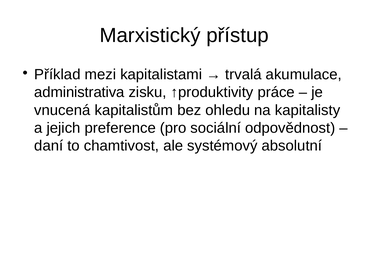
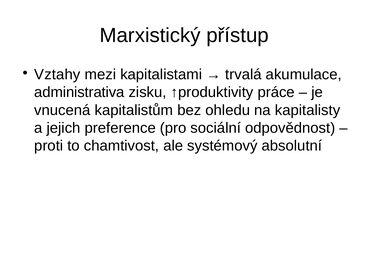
Příklad: Příklad -> Vztahy
daní: daní -> proti
